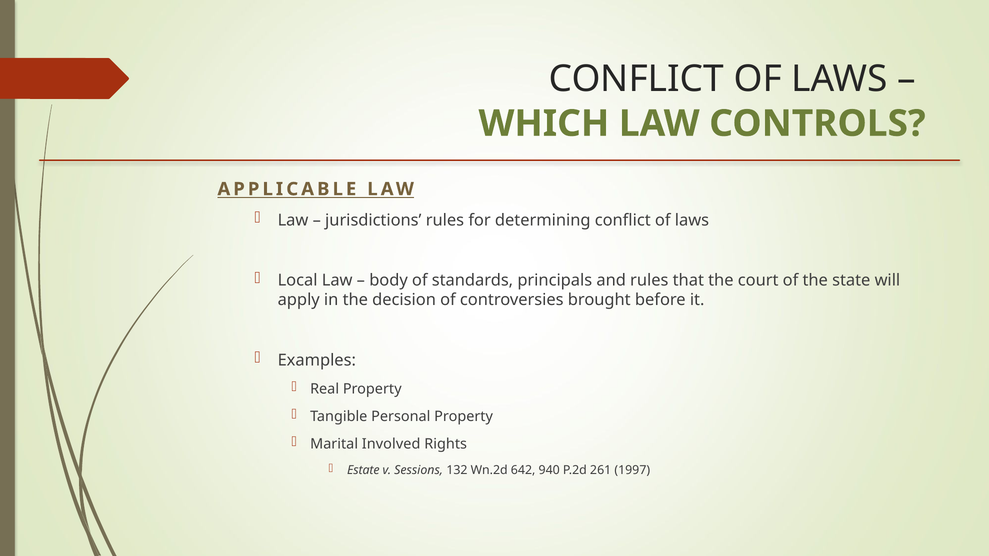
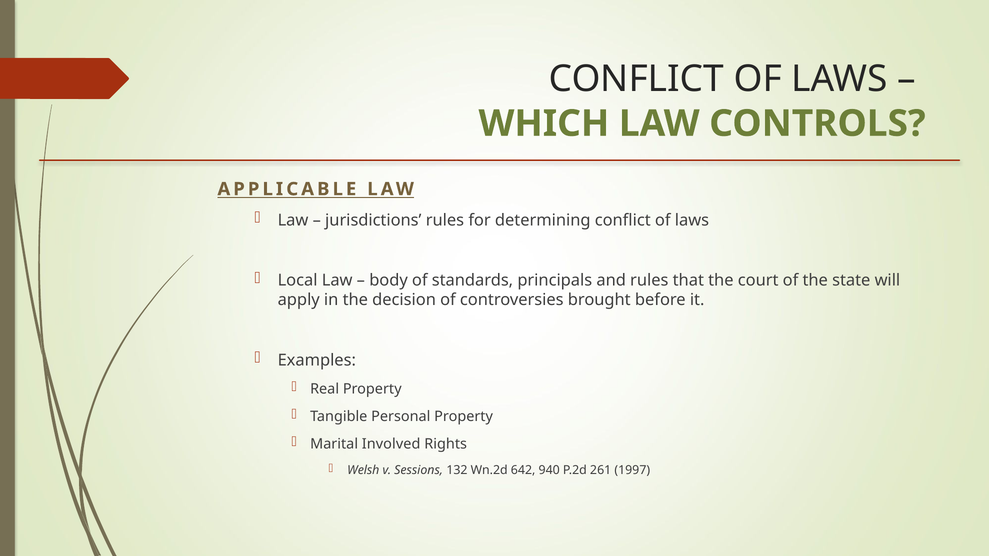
Estate: Estate -> Welsh
